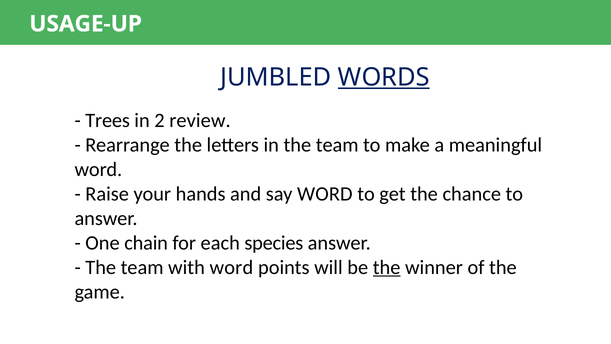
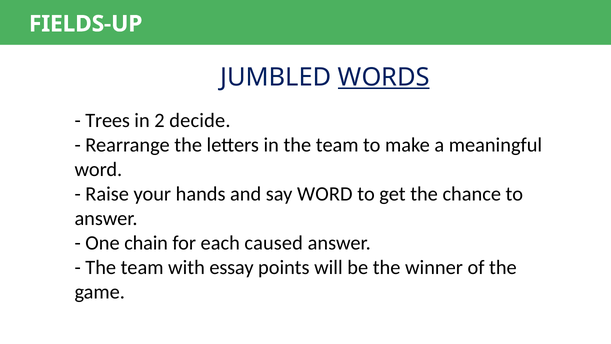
USAGE-UP: USAGE-UP -> FIELDS-UP
review: review -> decide
species: species -> caused
with word: word -> essay
the at (387, 267) underline: present -> none
